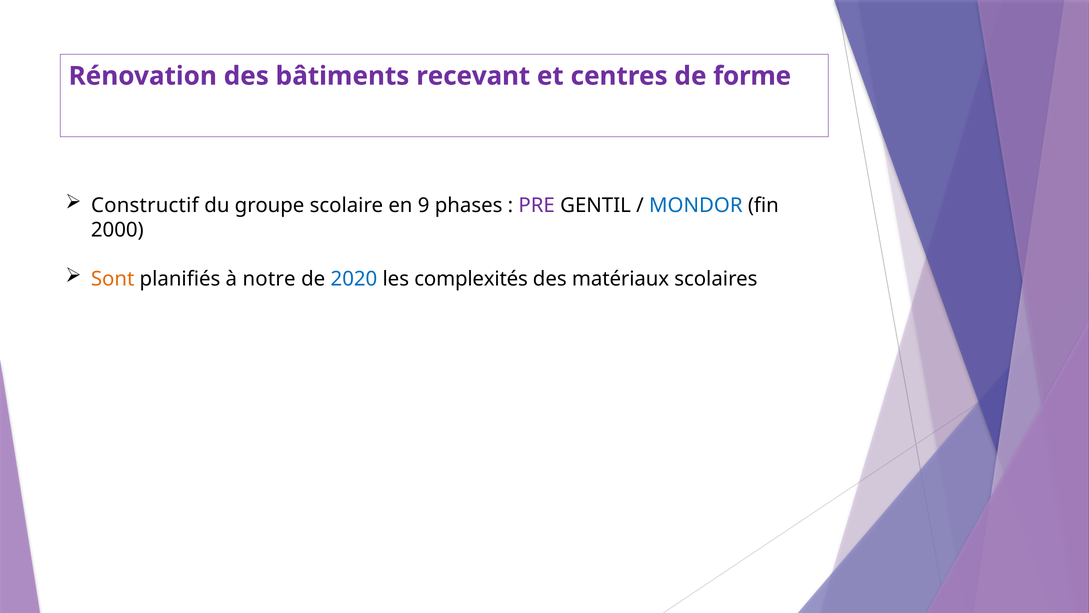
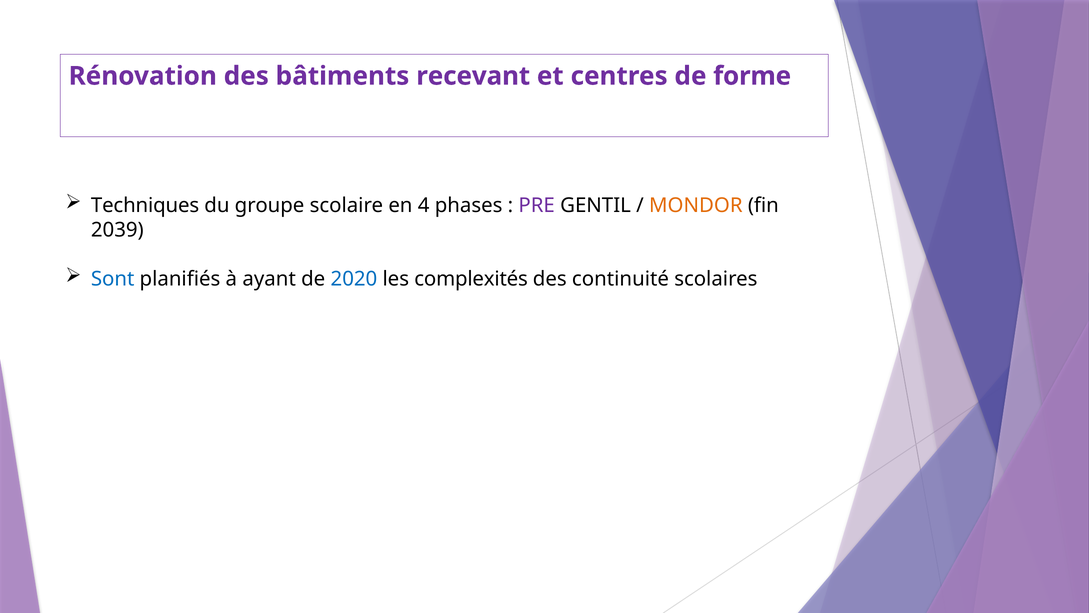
Constructif: Constructif -> Techniques
9: 9 -> 4
MONDOR colour: blue -> orange
2000: 2000 -> 2039
Sont colour: orange -> blue
notre: notre -> ayant
matériaux: matériaux -> continuité
